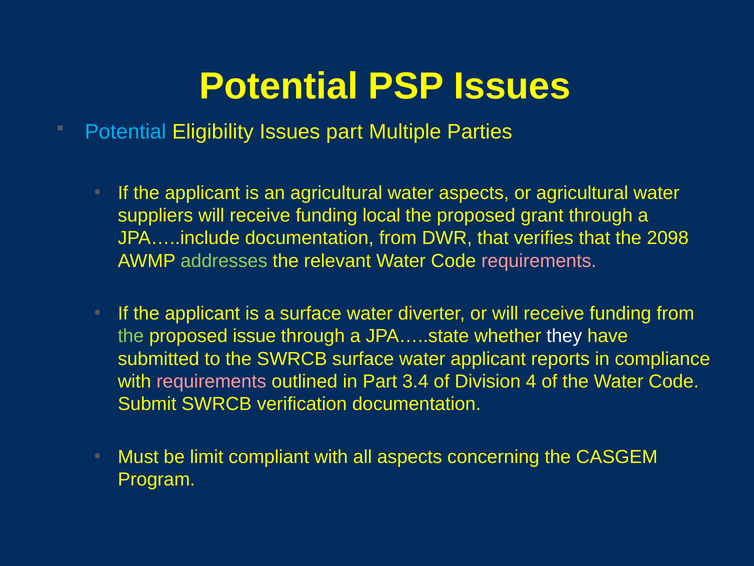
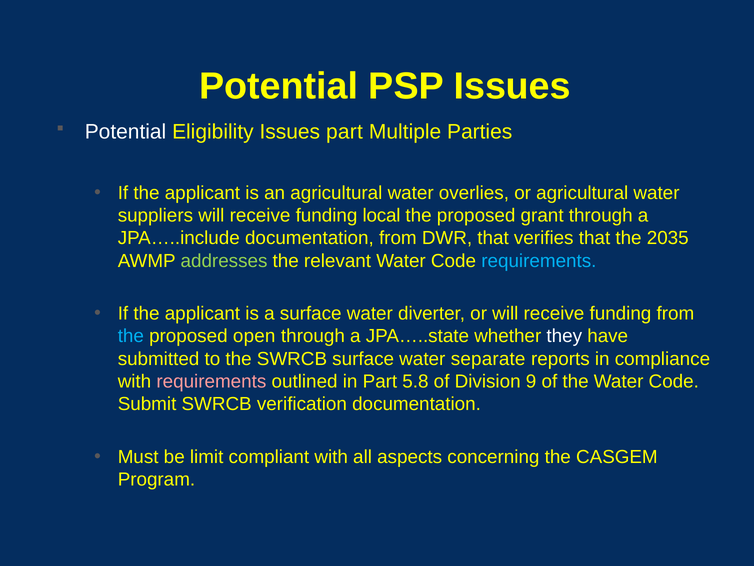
Potential at (126, 132) colour: light blue -> white
water aspects: aspects -> overlies
2098: 2098 -> 2035
requirements at (539, 261) colour: pink -> light blue
the at (131, 336) colour: light green -> light blue
issue: issue -> open
water applicant: applicant -> separate
3.4: 3.4 -> 5.8
4: 4 -> 9
